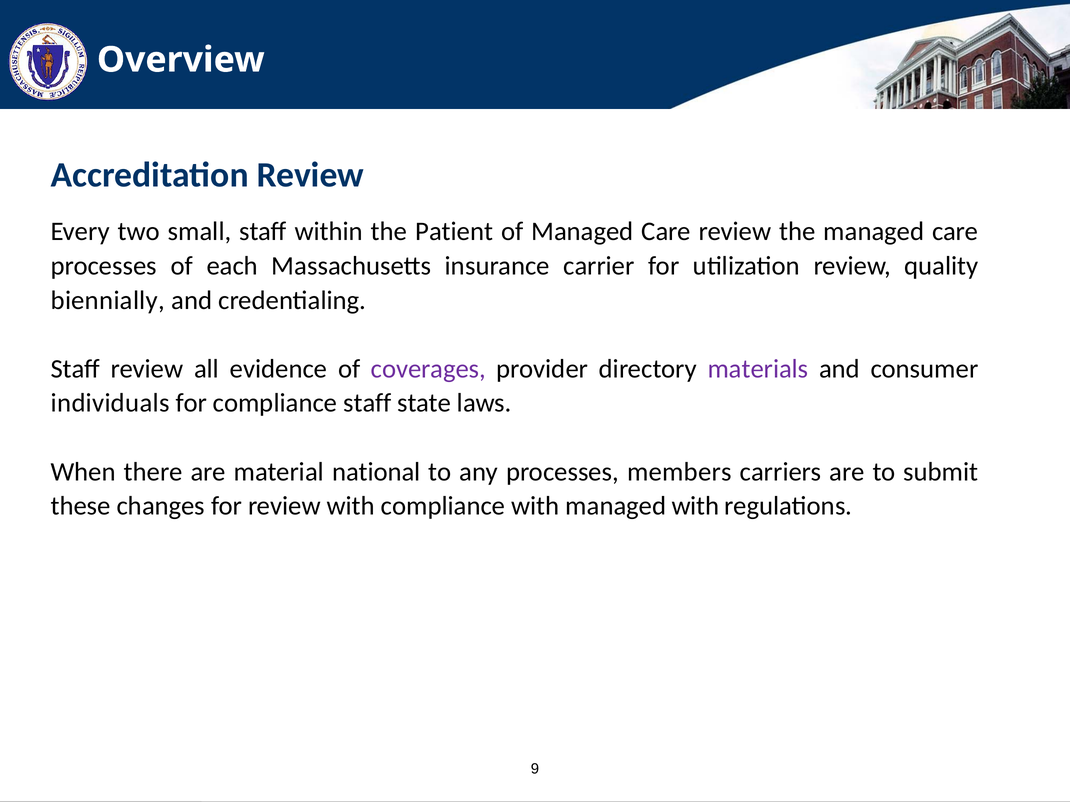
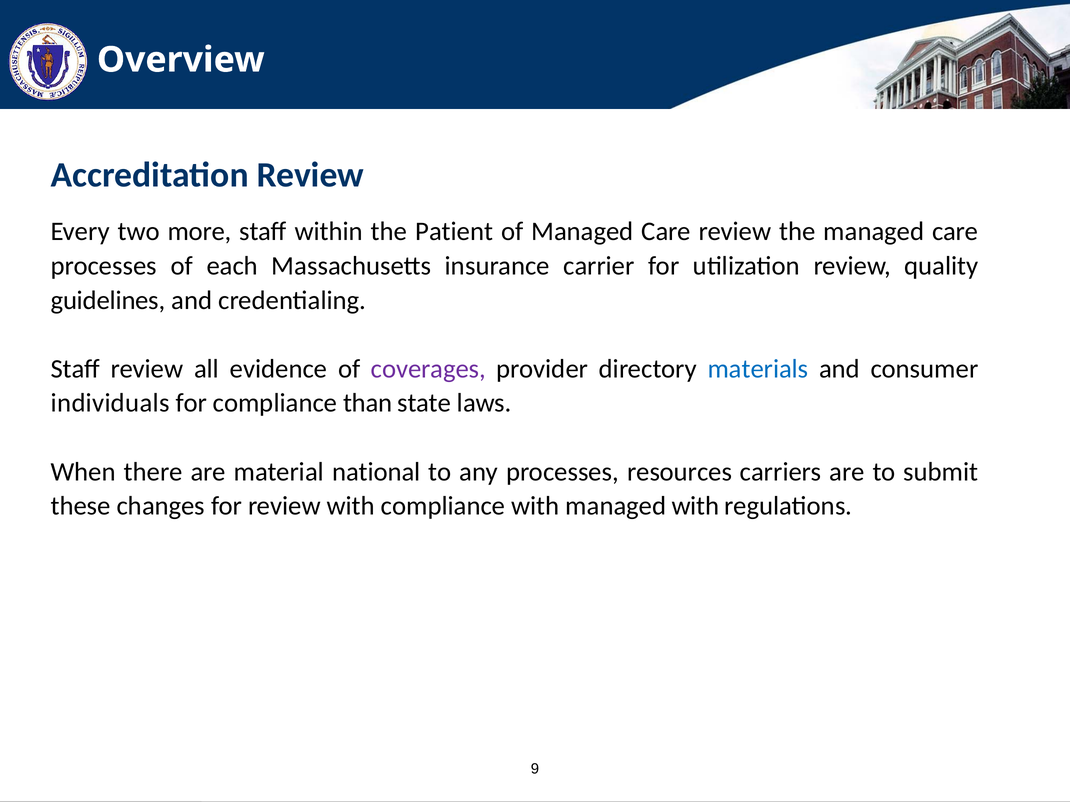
small: small -> more
biennially: biennially -> guidelines
materials colour: purple -> blue
compliance staff: staff -> than
members: members -> resources
